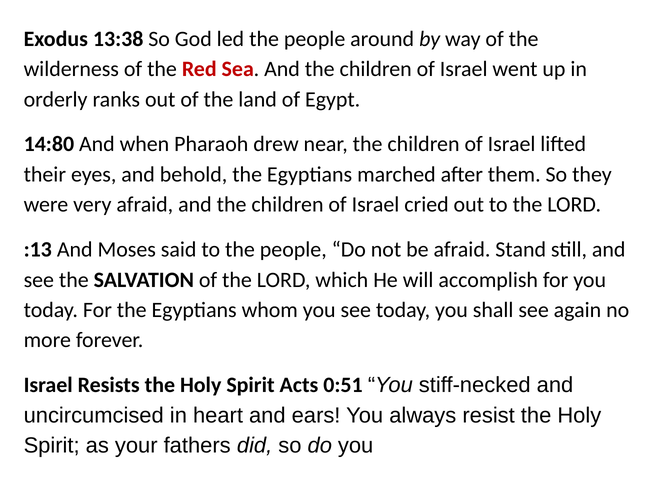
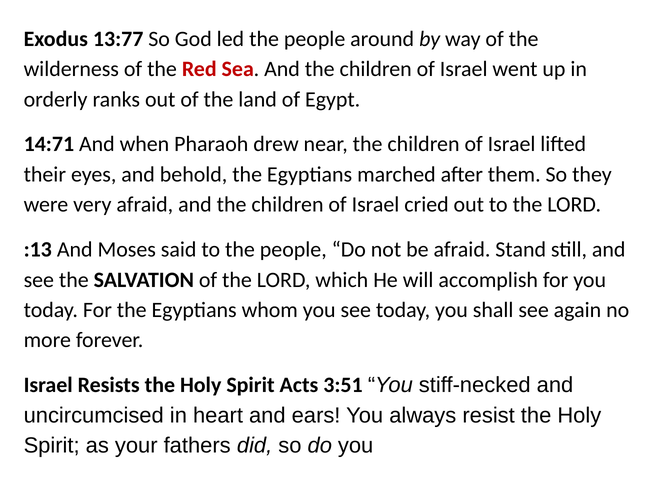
13:38: 13:38 -> 13:77
14:80: 14:80 -> 14:71
0:51: 0:51 -> 3:51
